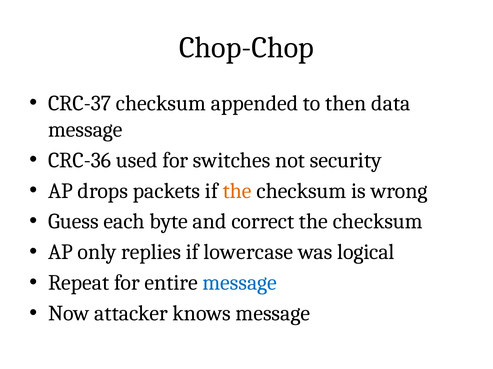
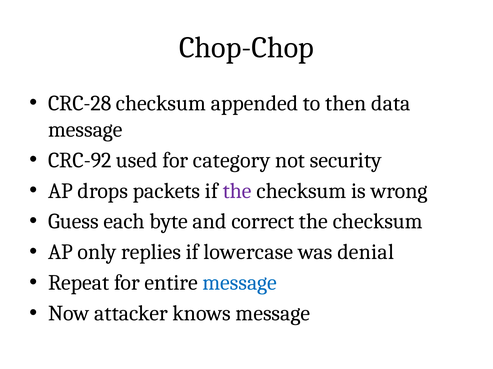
CRC-37: CRC-37 -> CRC-28
CRC-36: CRC-36 -> CRC-92
switches: switches -> category
the at (237, 191) colour: orange -> purple
logical: logical -> denial
